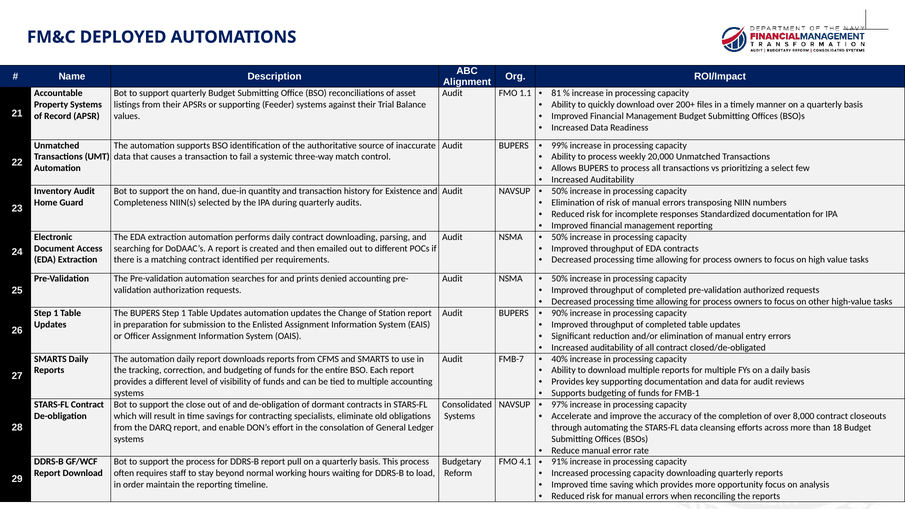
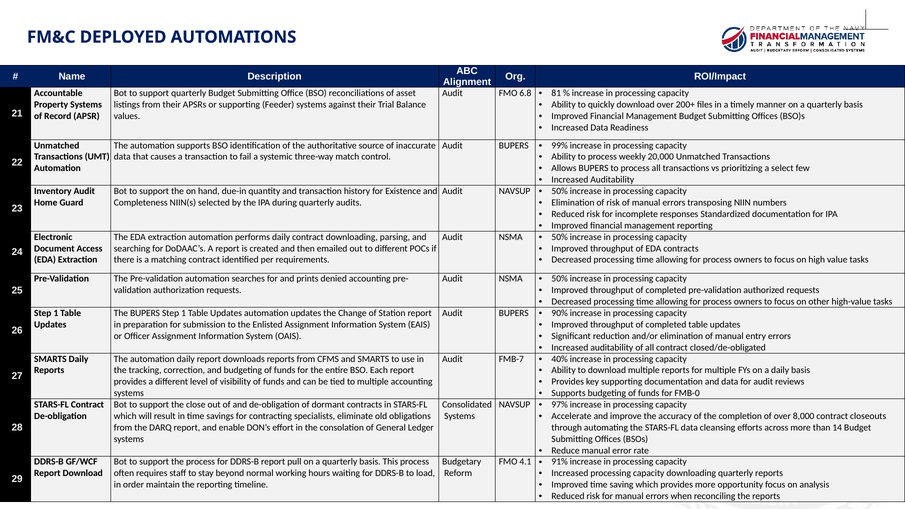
1.1: 1.1 -> 6.8
FMB-1: FMB-1 -> FMB-0
than 18: 18 -> 14
